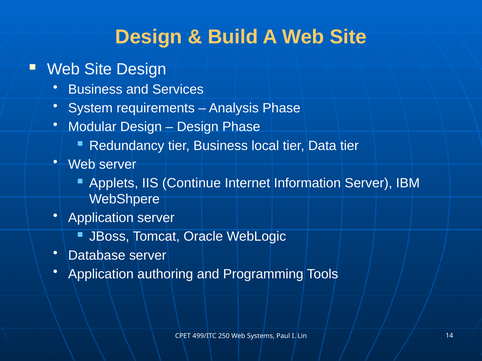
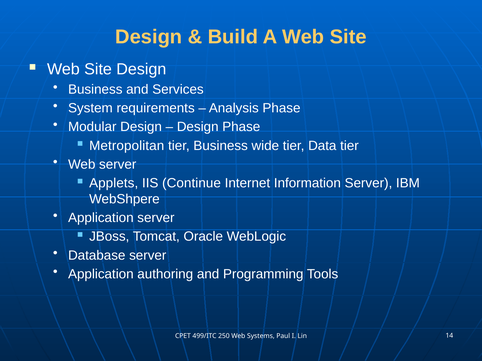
Redundancy: Redundancy -> Metropolitan
local: local -> wide
